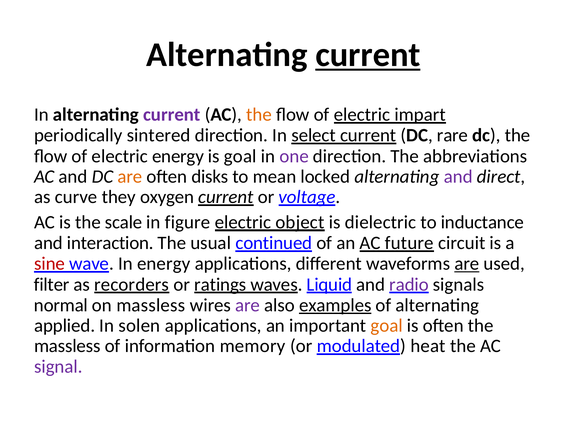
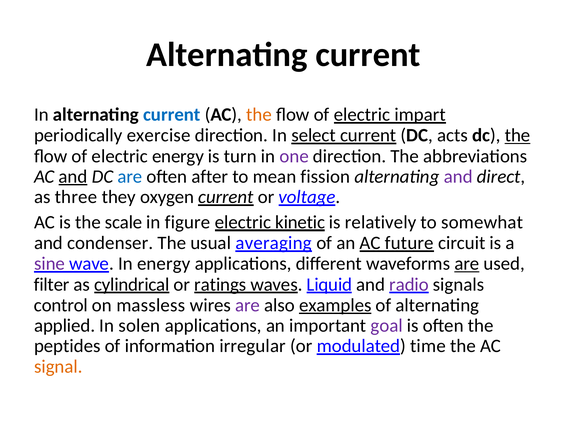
current at (368, 55) underline: present -> none
current at (172, 115) colour: purple -> blue
sintered: sintered -> exercise
rare: rare -> acts
the at (518, 135) underline: none -> present
is goal: goal -> turn
and at (73, 177) underline: none -> present
are at (130, 177) colour: orange -> blue
disks: disks -> after
locked: locked -> fission
curve: curve -> three
object: object -> kinetic
dielectric: dielectric -> relatively
inductance: inductance -> somewhat
interaction: interaction -> condenser
continued: continued -> averaging
sine colour: red -> purple
recorders: recorders -> cylindrical
normal: normal -> control
goal at (387, 326) colour: orange -> purple
massless at (67, 346): massless -> peptides
memory: memory -> irregular
heat: heat -> time
signal colour: purple -> orange
